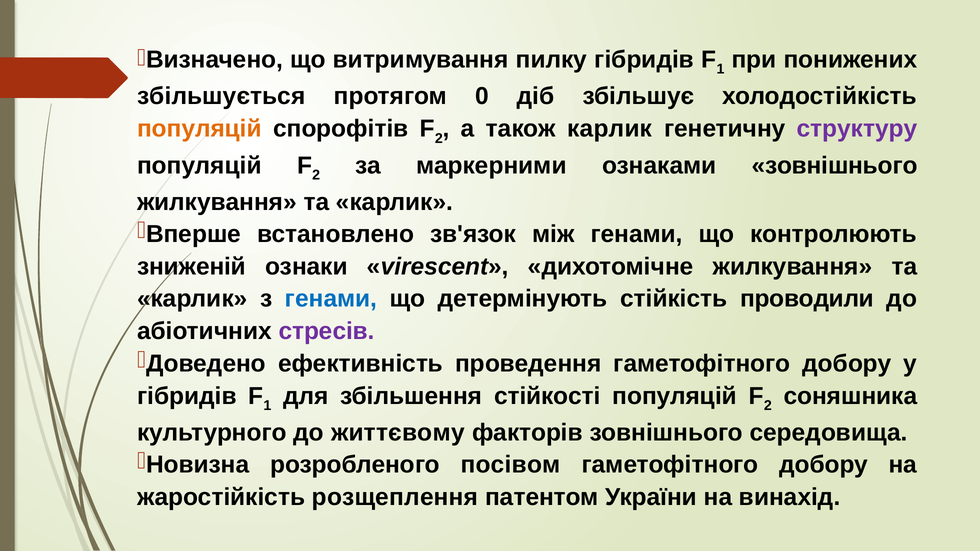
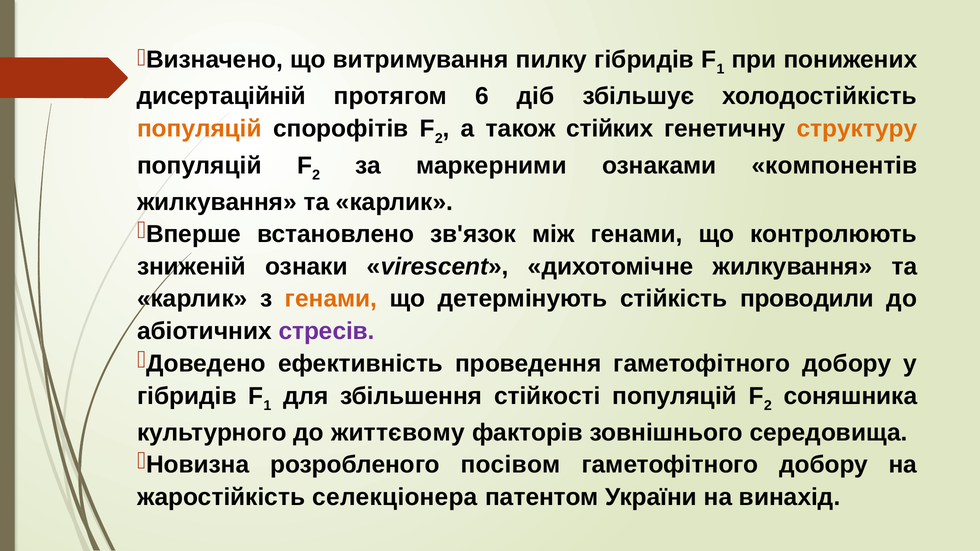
збільшується: збільшується -> дисертаційній
0: 0 -> 6
також карлик: карлик -> стійких
структуру colour: purple -> orange
ознаками зовнішнього: зовнішнього -> компонентів
генами at (331, 299) colour: blue -> orange
розщеплення: розщеплення -> селекціонера
